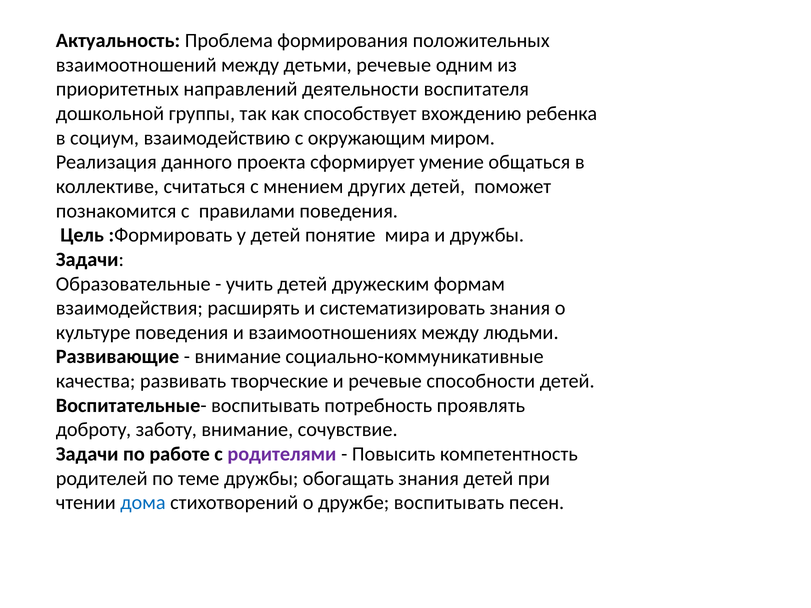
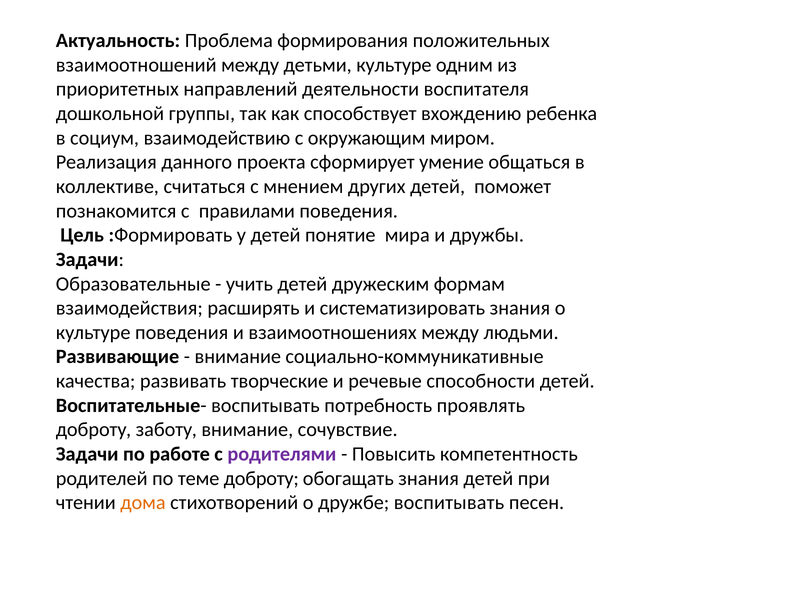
детьми речевые: речевые -> культуре
теме дружбы: дружбы -> доброту
дома colour: blue -> orange
